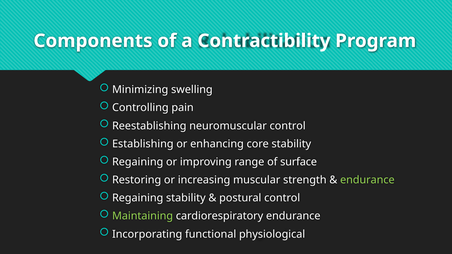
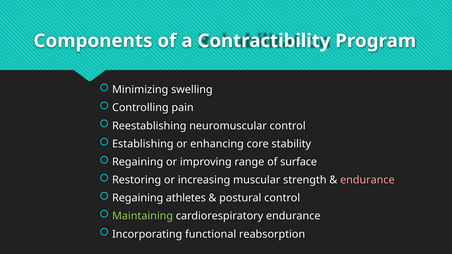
endurance at (367, 180) colour: light green -> pink
Regaining stability: stability -> athletes
physiological: physiological -> reabsorption
